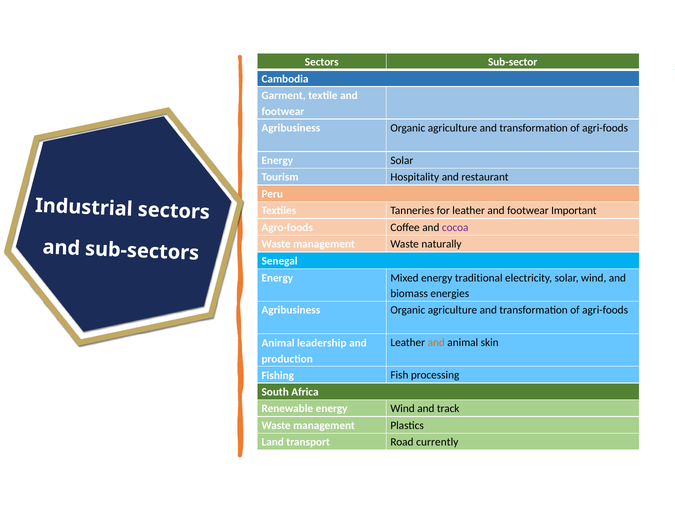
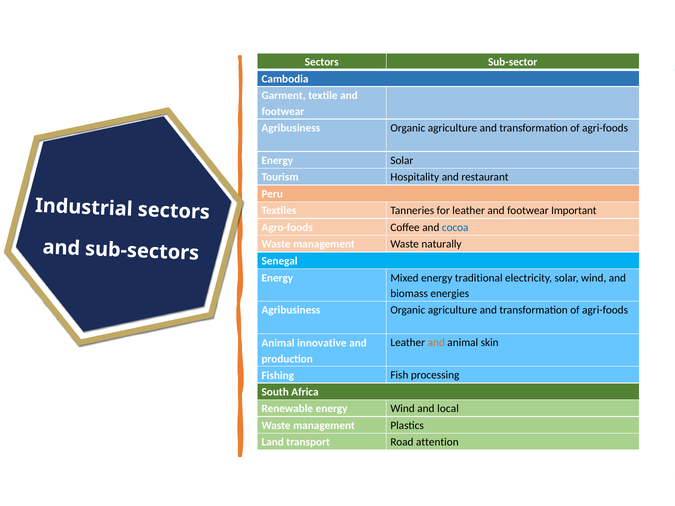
cocoa colour: purple -> blue
leadership: leadership -> innovative
track: track -> local
currently: currently -> attention
